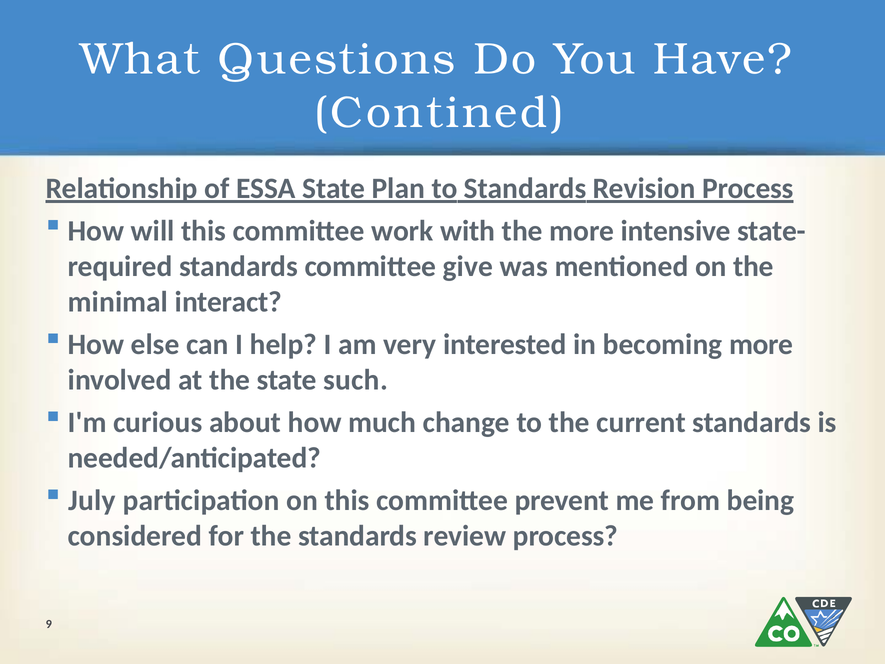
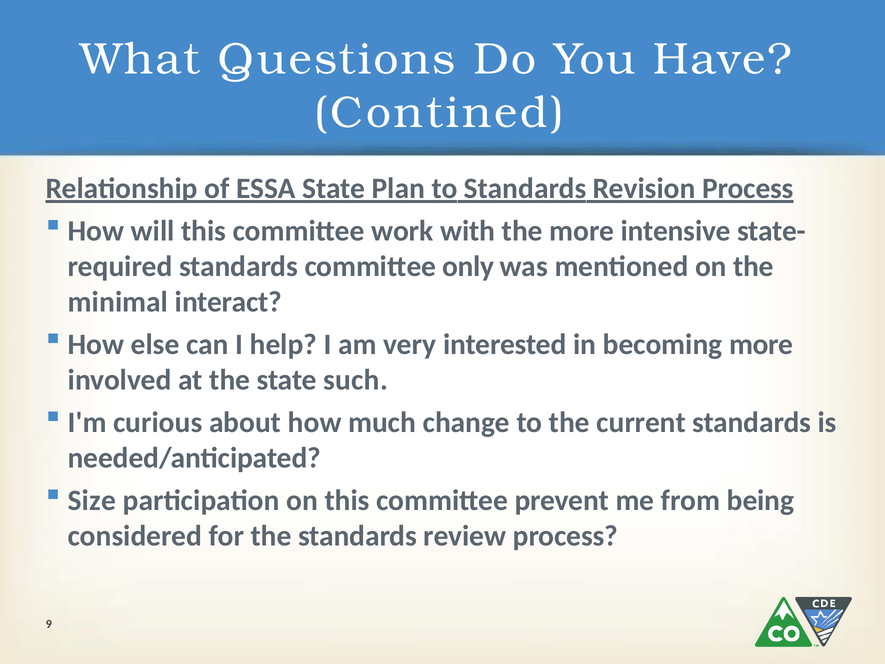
give: give -> only
July: July -> Size
